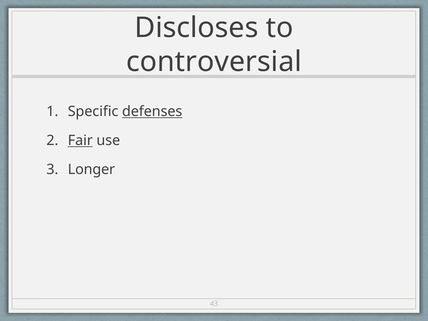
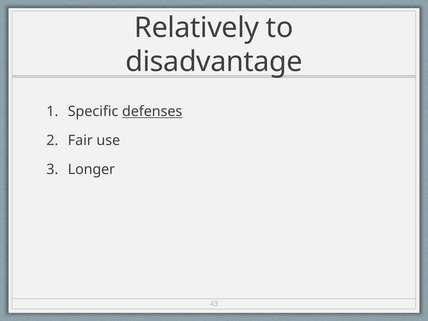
Discloses: Discloses -> Relatively
controversial: controversial -> disadvantage
Fair underline: present -> none
